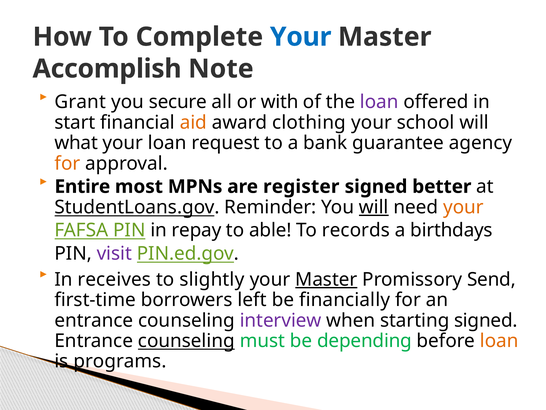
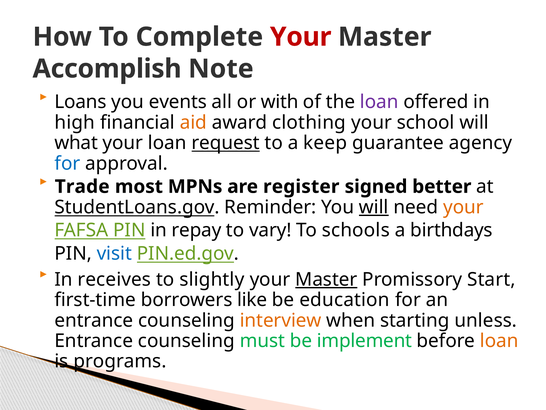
Your at (301, 37) colour: blue -> red
Grant: Grant -> Loans
secure: secure -> events
start: start -> high
request underline: none -> present
bank: bank -> keep
for at (67, 163) colour: orange -> blue
Entire: Entire -> Trade
able: able -> vary
records: records -> schools
visit colour: purple -> blue
Send: Send -> Start
left: left -> like
financially: financially -> education
interview colour: purple -> orange
starting signed: signed -> unless
counseling at (186, 340) underline: present -> none
depending: depending -> implement
